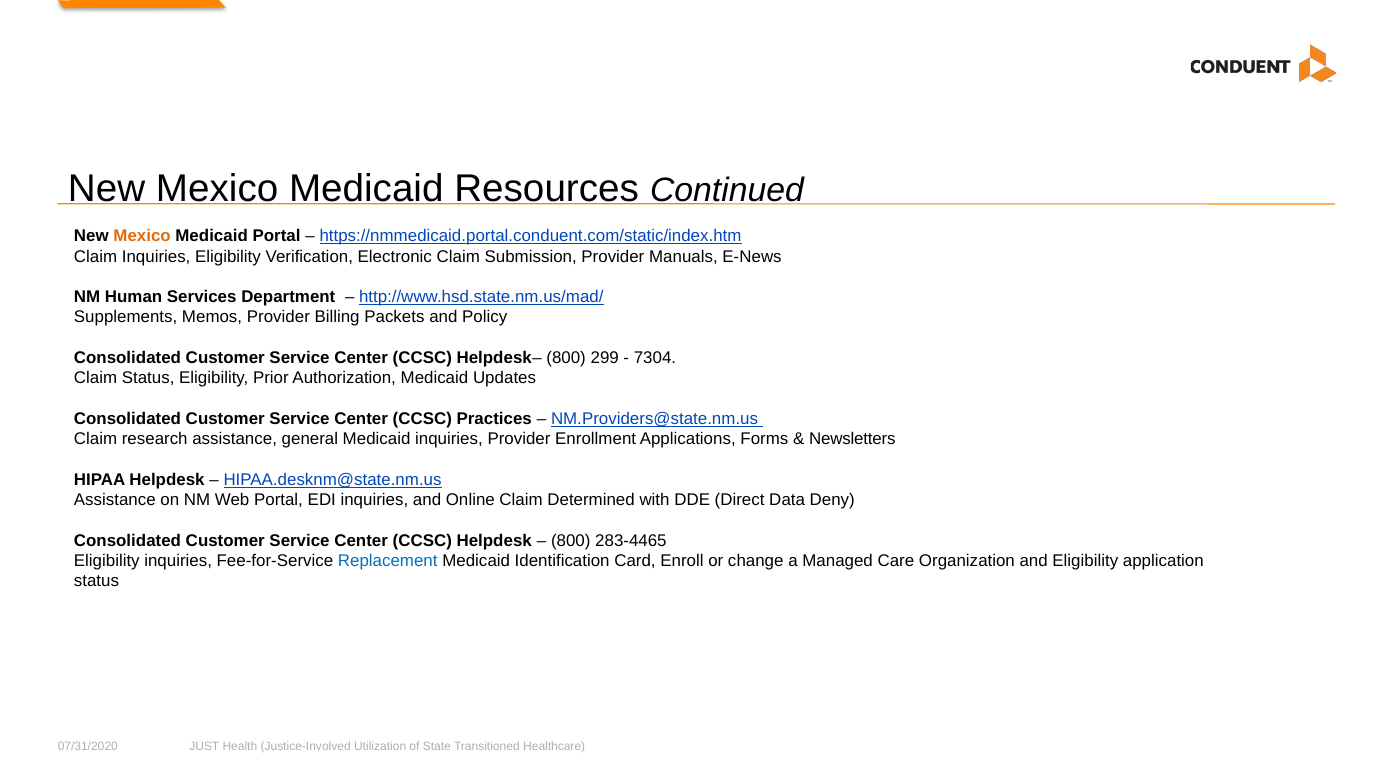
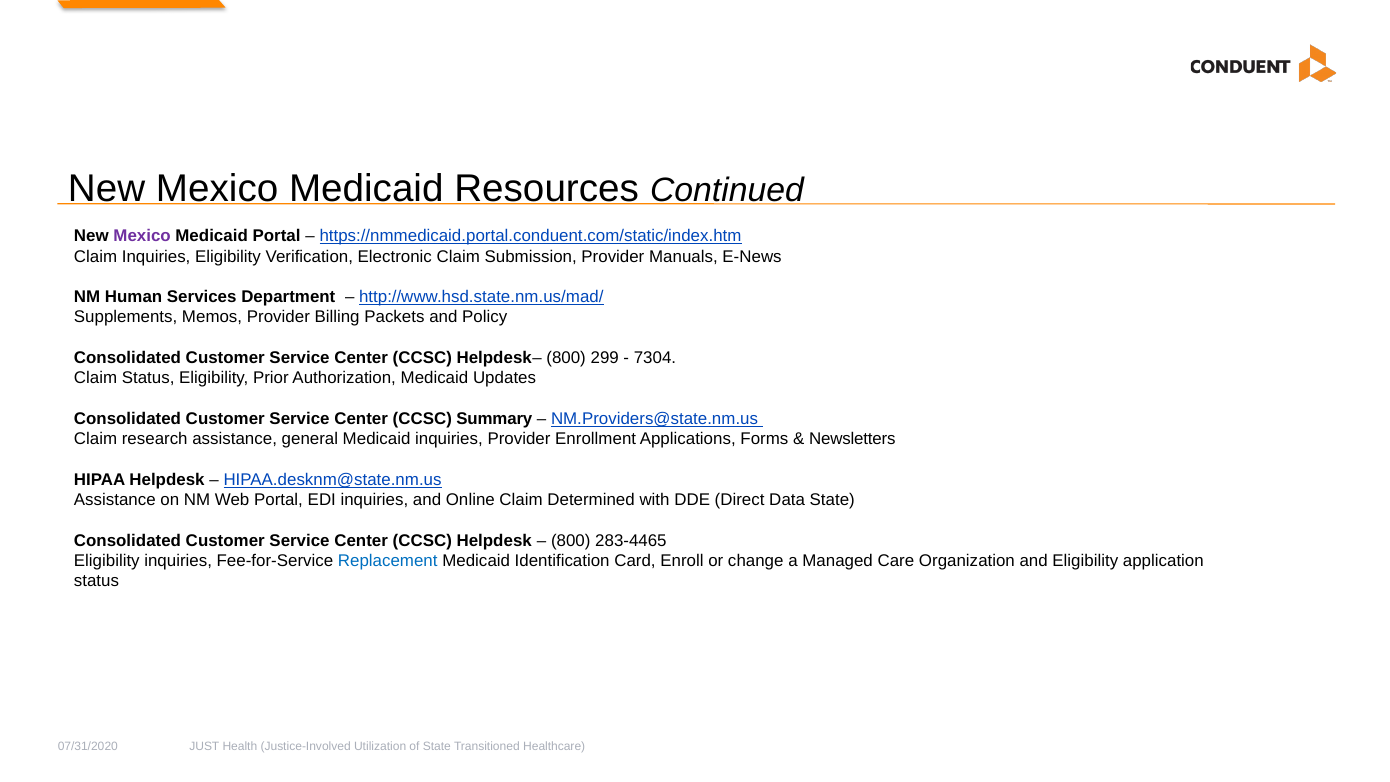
Mexico at (142, 236) colour: orange -> purple
Practices: Practices -> Summary
Data Deny: Deny -> State
